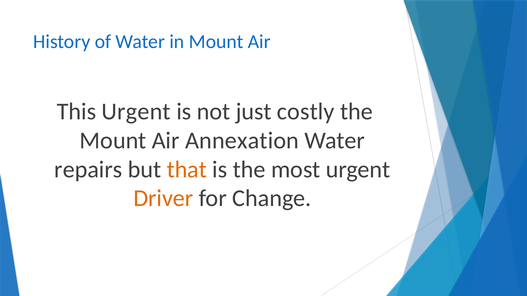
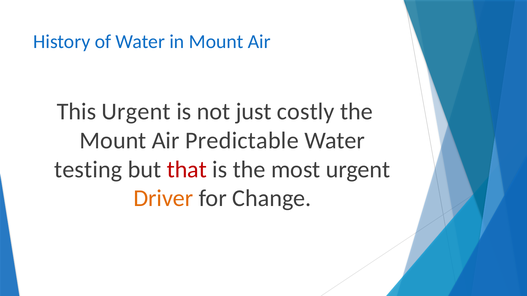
Annexation: Annexation -> Predictable
repairs: repairs -> testing
that colour: orange -> red
